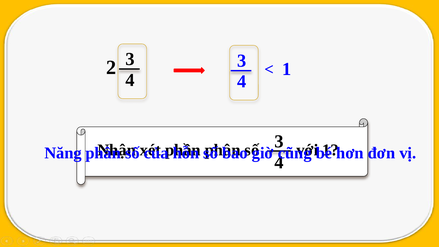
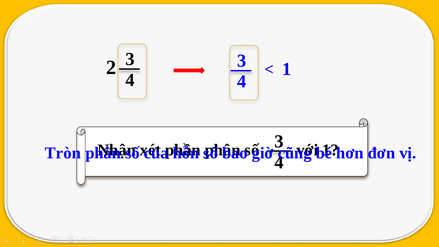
Năng: Năng -> Tròn
